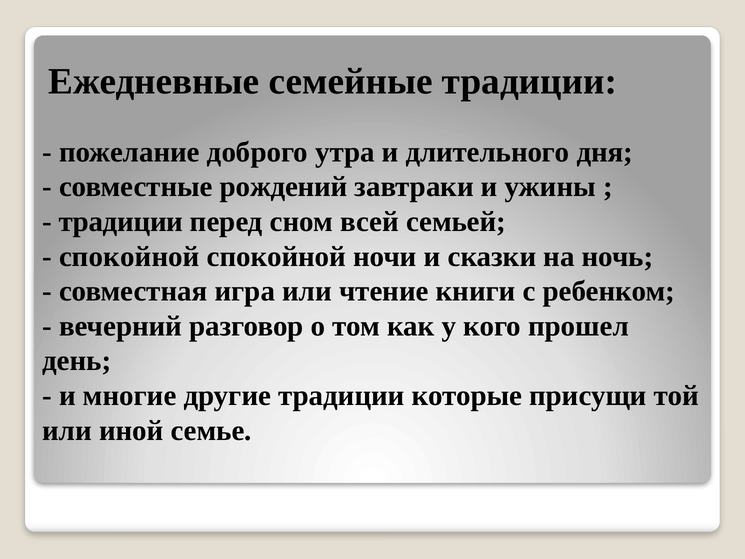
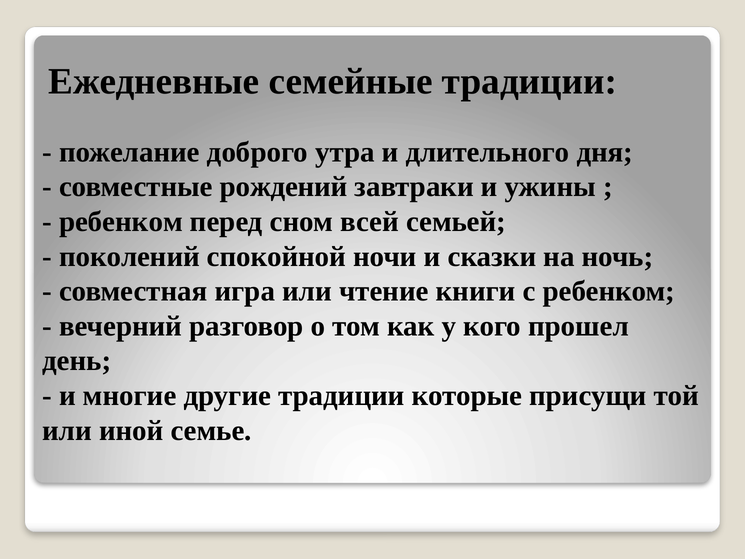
традиции at (121, 222): традиции -> ребенком
спокойной at (129, 256): спокойной -> поколений
